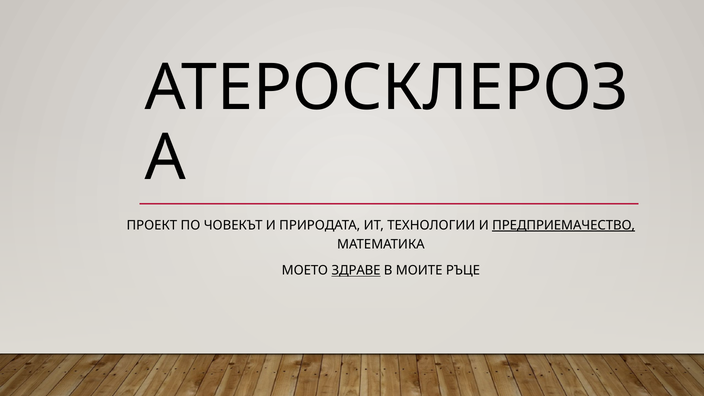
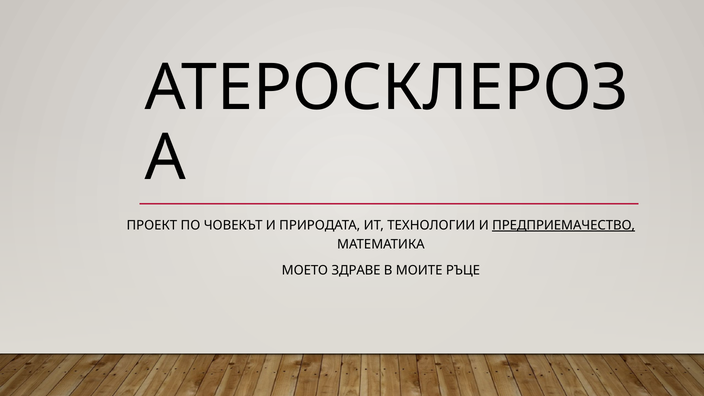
ЗДРАВЕ underline: present -> none
